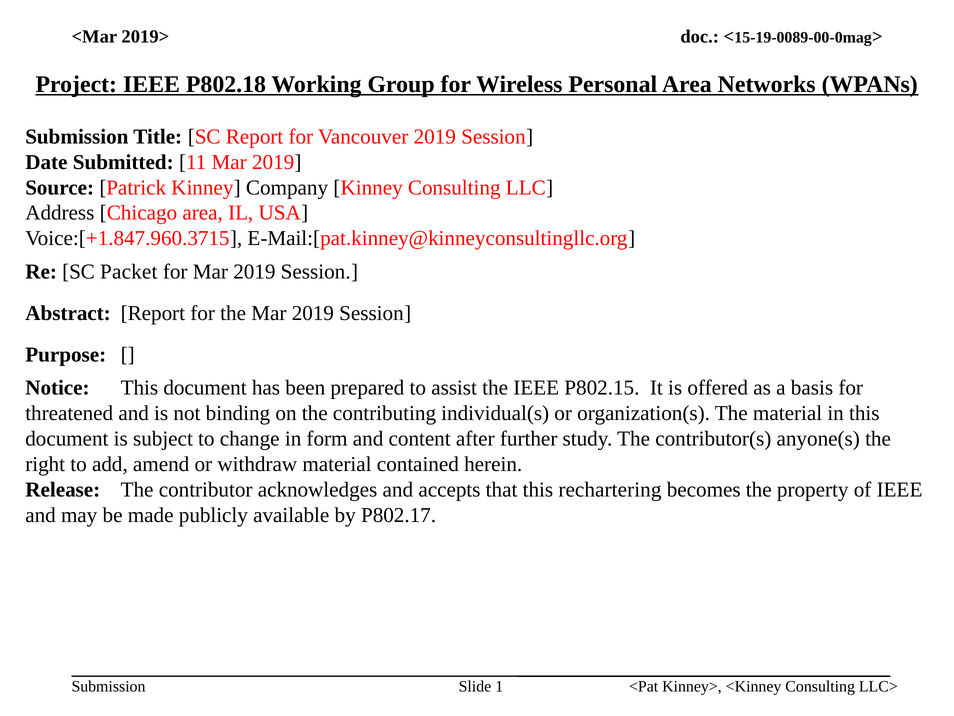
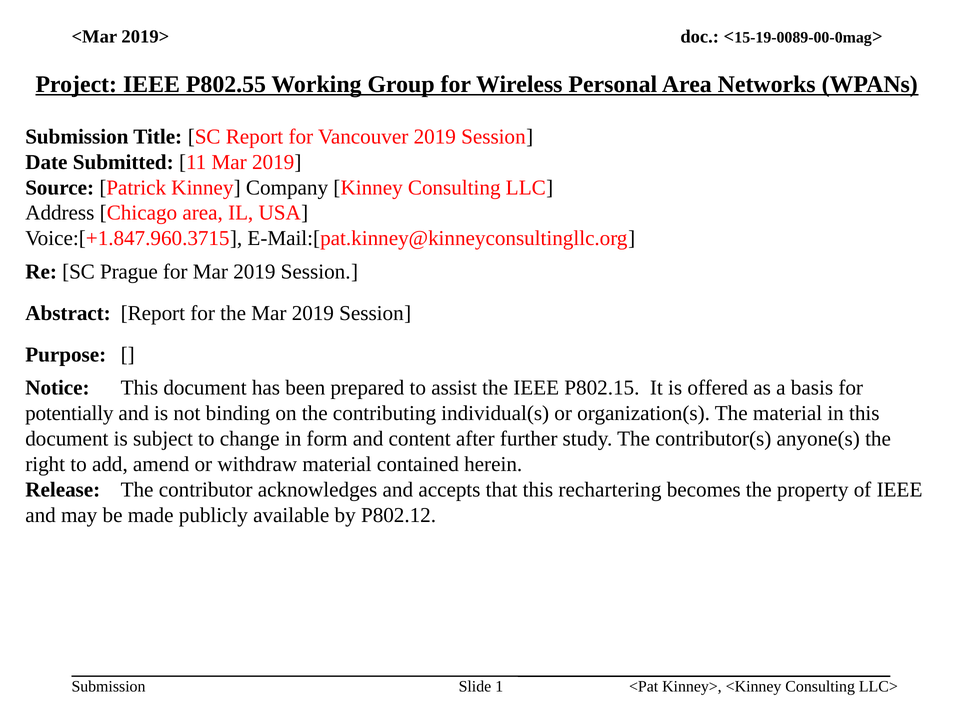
P802.18: P802.18 -> P802.55
Packet: Packet -> Prague
threatened: threatened -> potentially
P802.17: P802.17 -> P802.12
